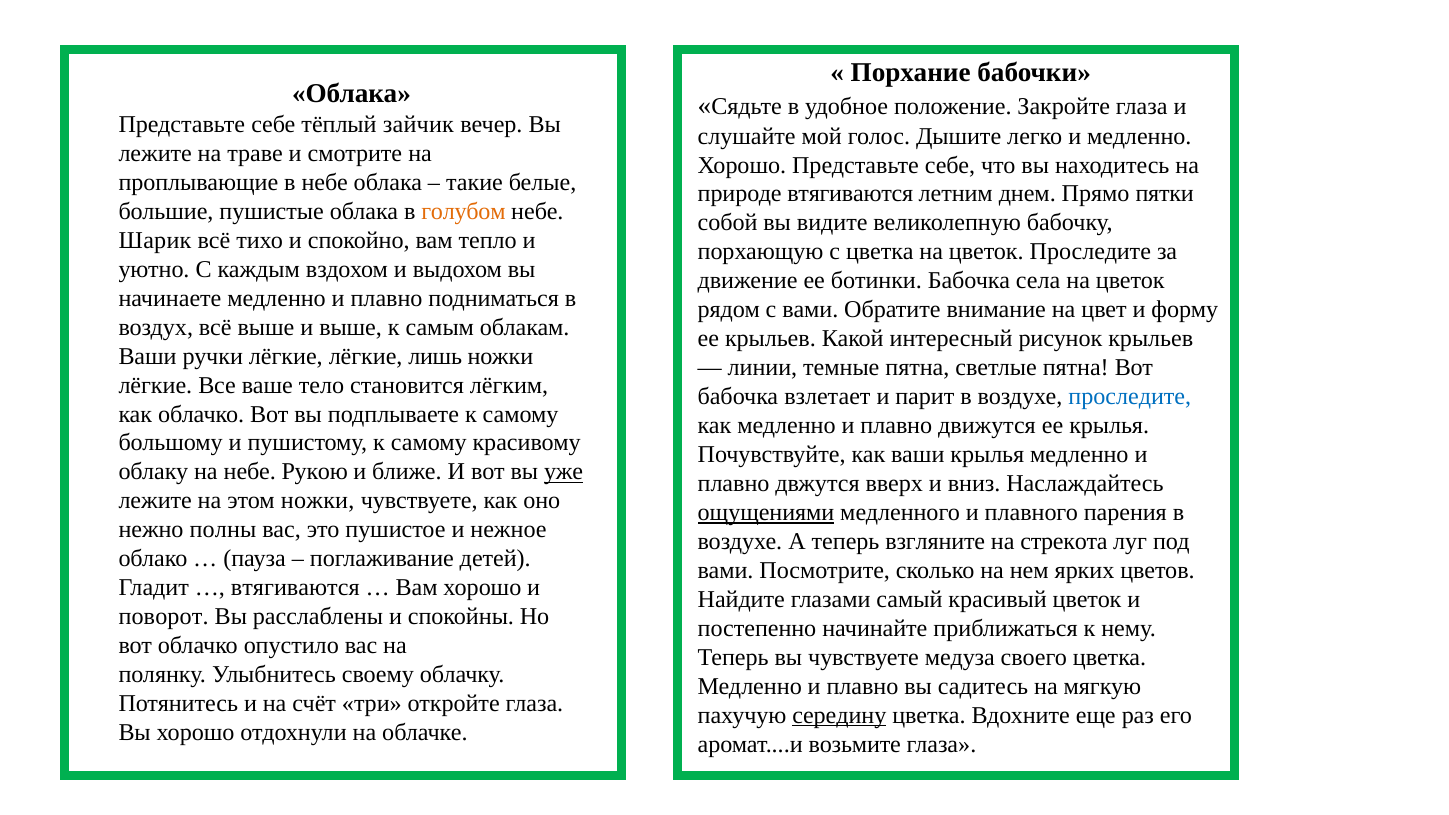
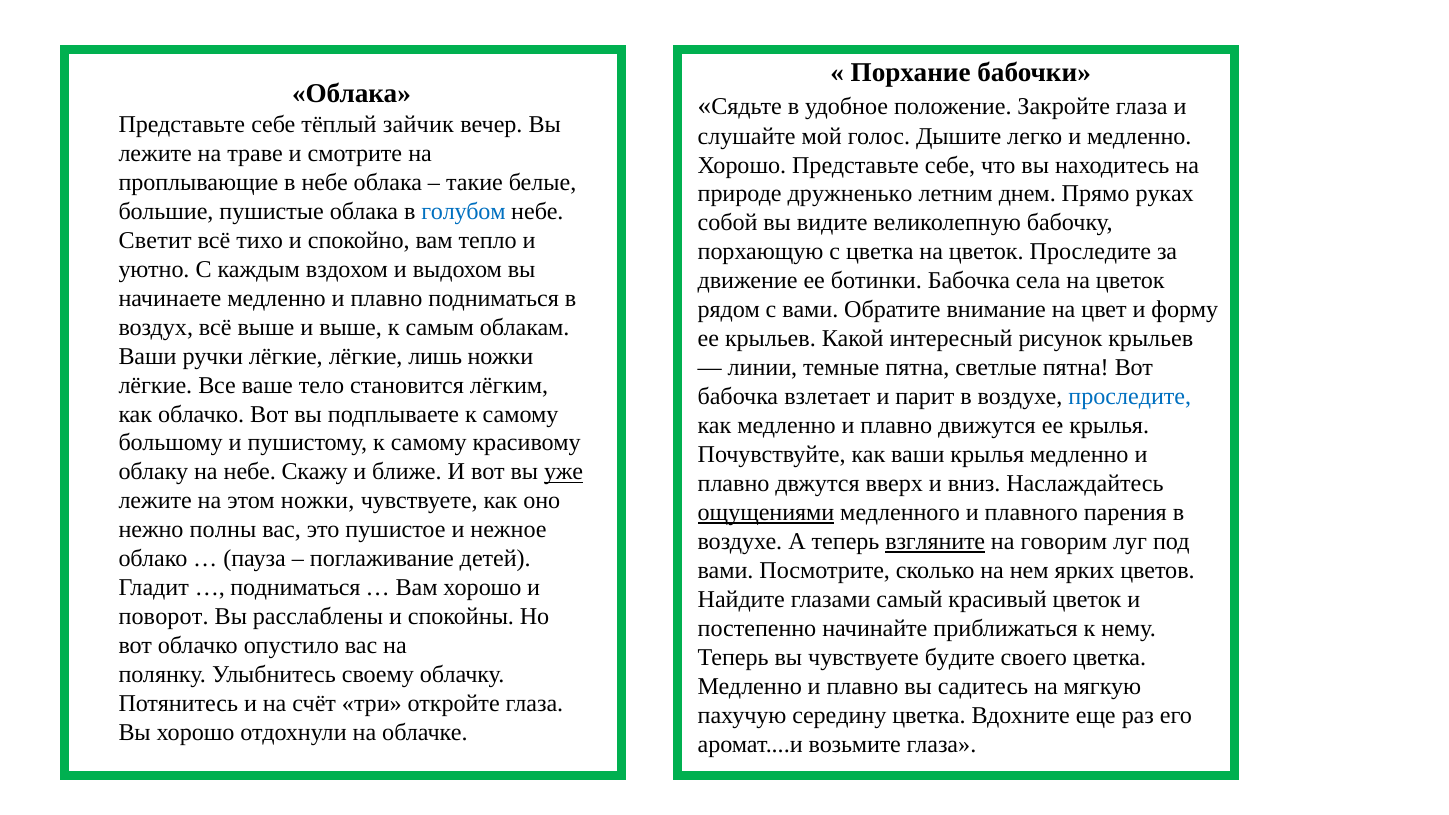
природе втягиваются: втягиваются -> дружненько
пятки: пятки -> руках
голубом colour: orange -> blue
Шарик: Шарик -> Светит
Рукою: Рукою -> Скажу
взгляните underline: none -> present
стрекота: стрекота -> говорим
втягиваются at (295, 588): втягиваются -> подниматься
медуза: медуза -> будите
середину underline: present -> none
